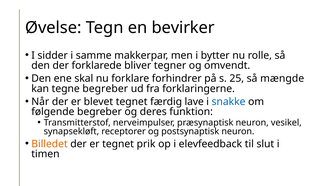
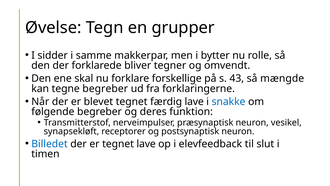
bevirker: bevirker -> grupper
forhindrer: forhindrer -> forskellige
25: 25 -> 43
Billedet colour: orange -> blue
tegnet prik: prik -> lave
